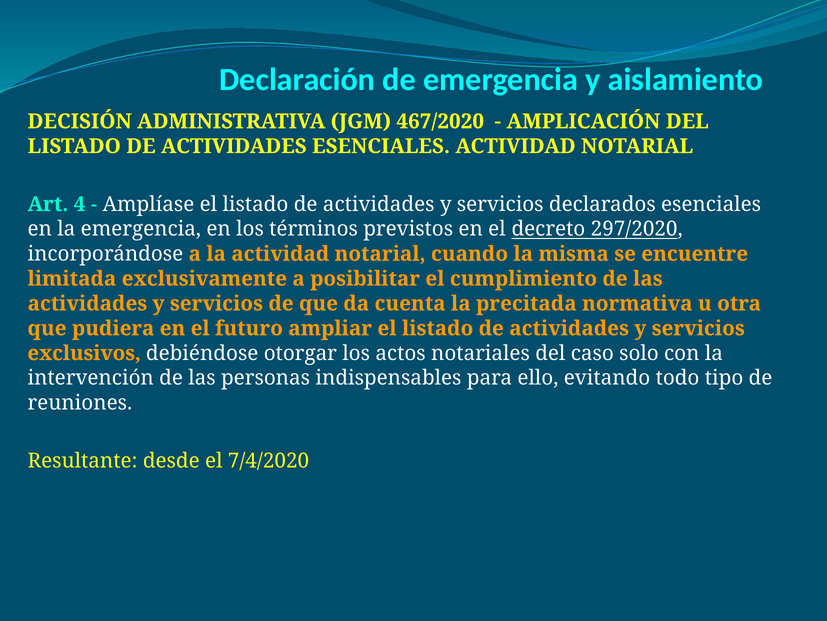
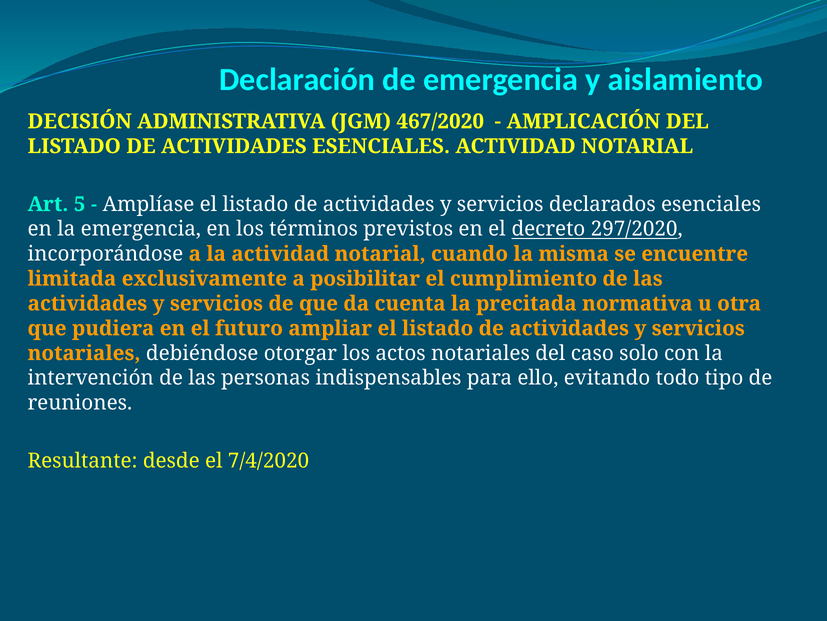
4: 4 -> 5
exclusivos at (84, 353): exclusivos -> notariales
